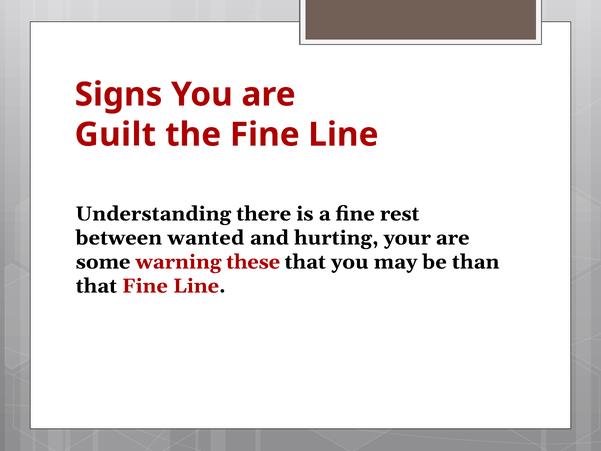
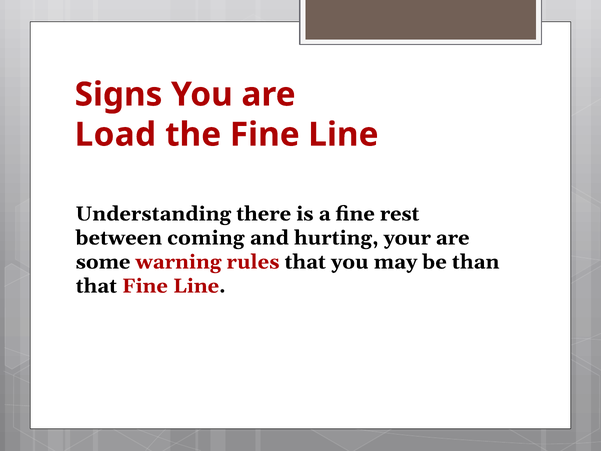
Guilt: Guilt -> Load
wanted: wanted -> coming
these: these -> rules
